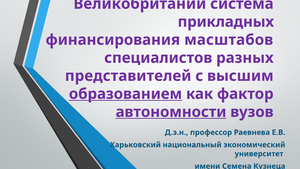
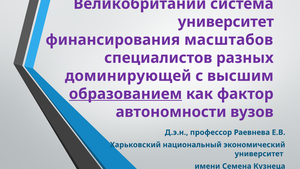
прикладных at (226, 22): прикладных -> университет
представителей: представителей -> доминирующей
автономности underline: present -> none
